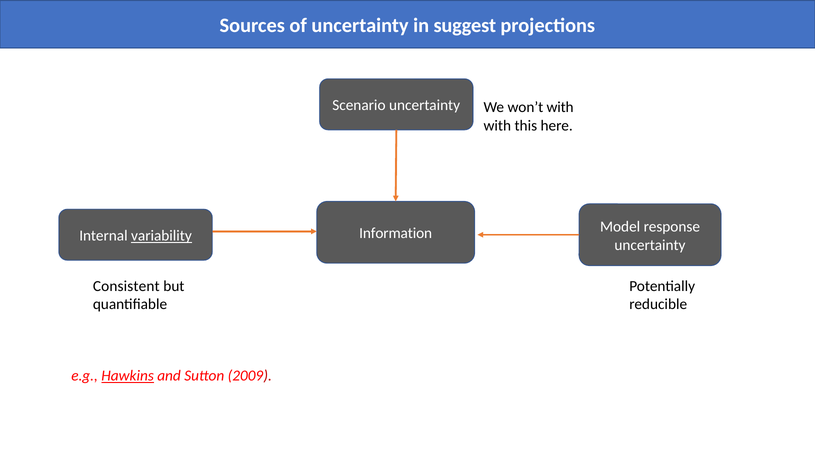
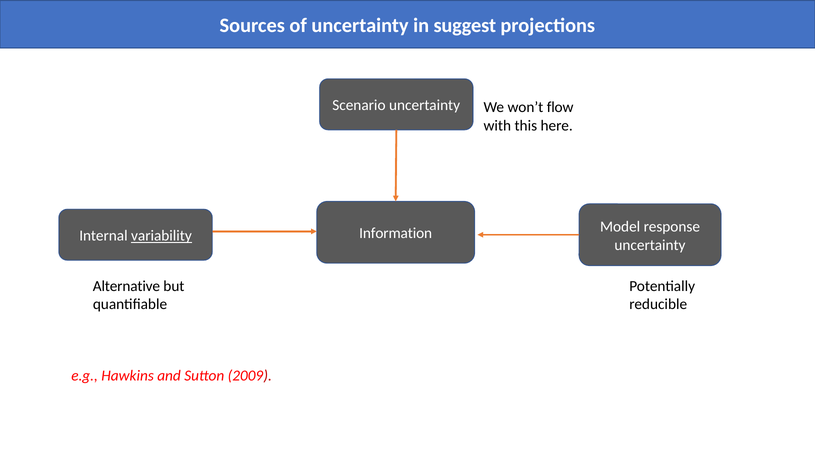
won’t with: with -> flow
Consistent: Consistent -> Alternative
Hawkins underline: present -> none
